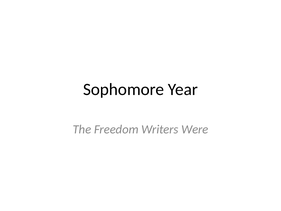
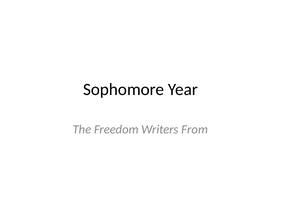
Were: Were -> From
